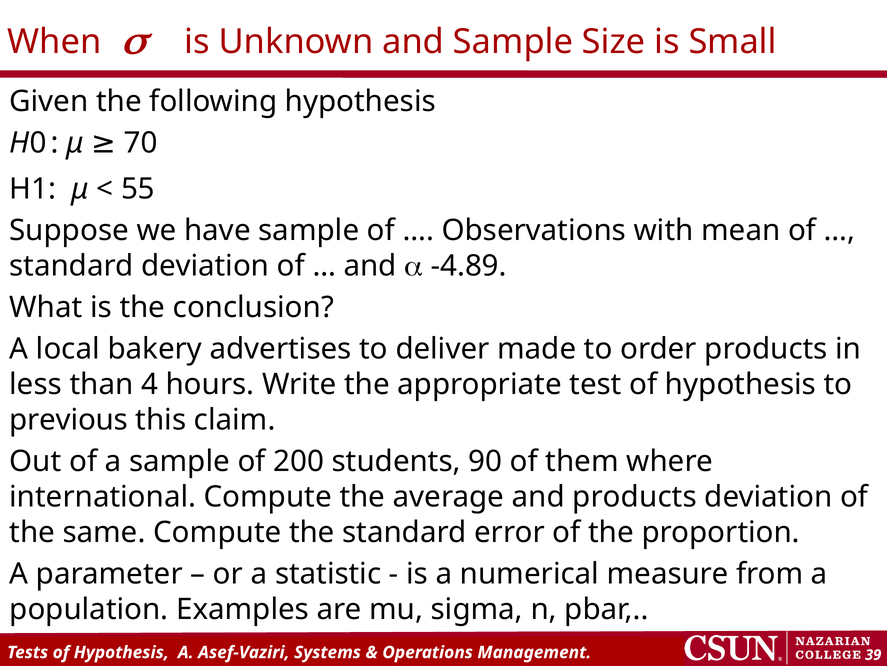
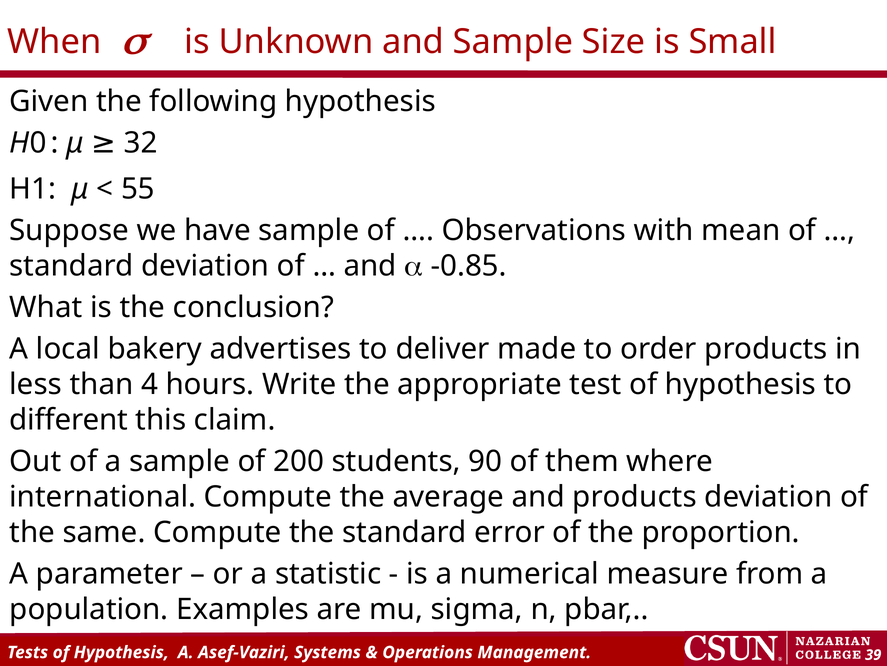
70: 70 -> 32
-4.89: -4.89 -> -0.85
previous: previous -> different
